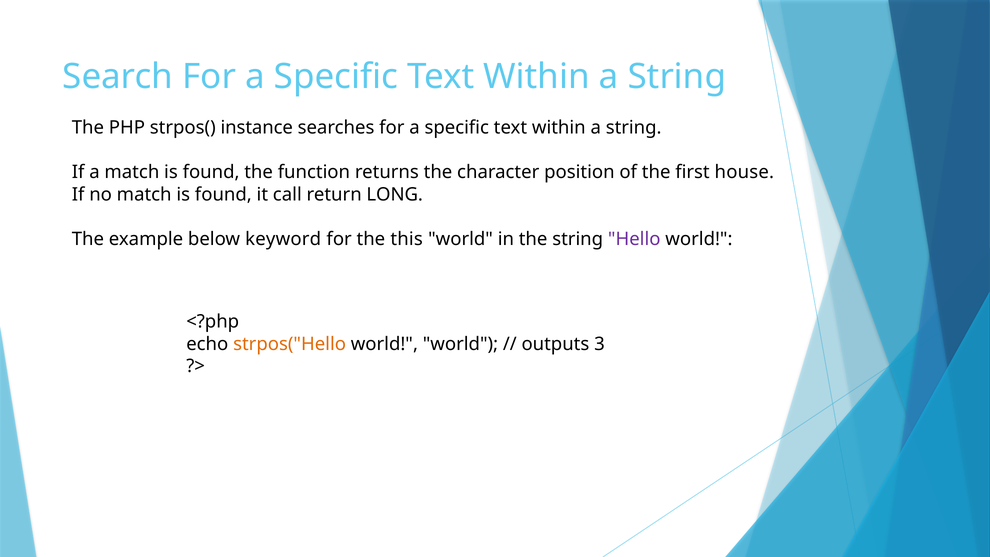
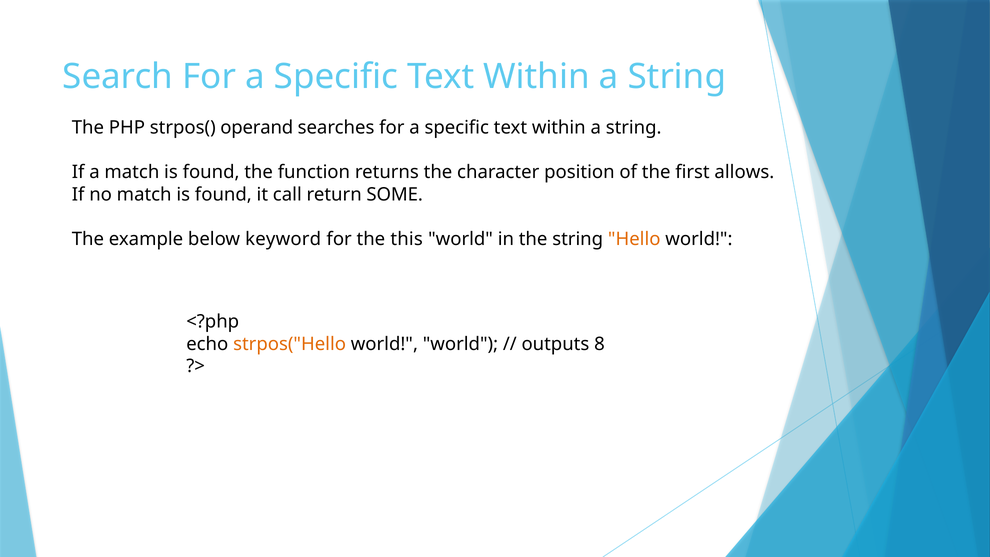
instance: instance -> operand
house: house -> allows
LONG: LONG -> SOME
Hello colour: purple -> orange
3: 3 -> 8
